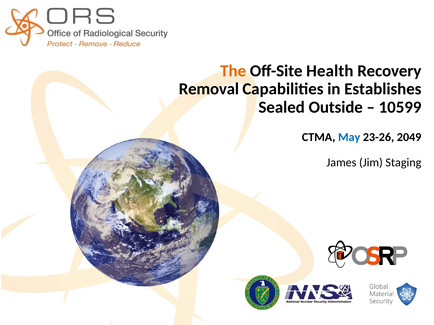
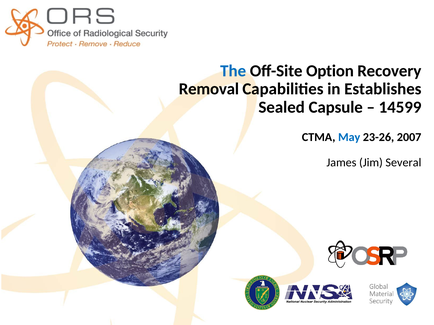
The colour: orange -> blue
Health: Health -> Option
Outside: Outside -> Capsule
10599: 10599 -> 14599
2049: 2049 -> 2007
Staging: Staging -> Several
